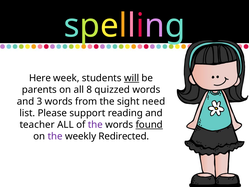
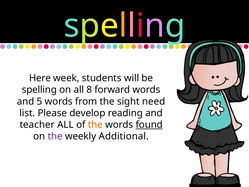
will underline: present -> none
parents at (39, 90): parents -> spelling
quizzed: quizzed -> forward
3: 3 -> 5
support: support -> develop
the at (95, 125) colour: purple -> orange
Redirected: Redirected -> Additional
